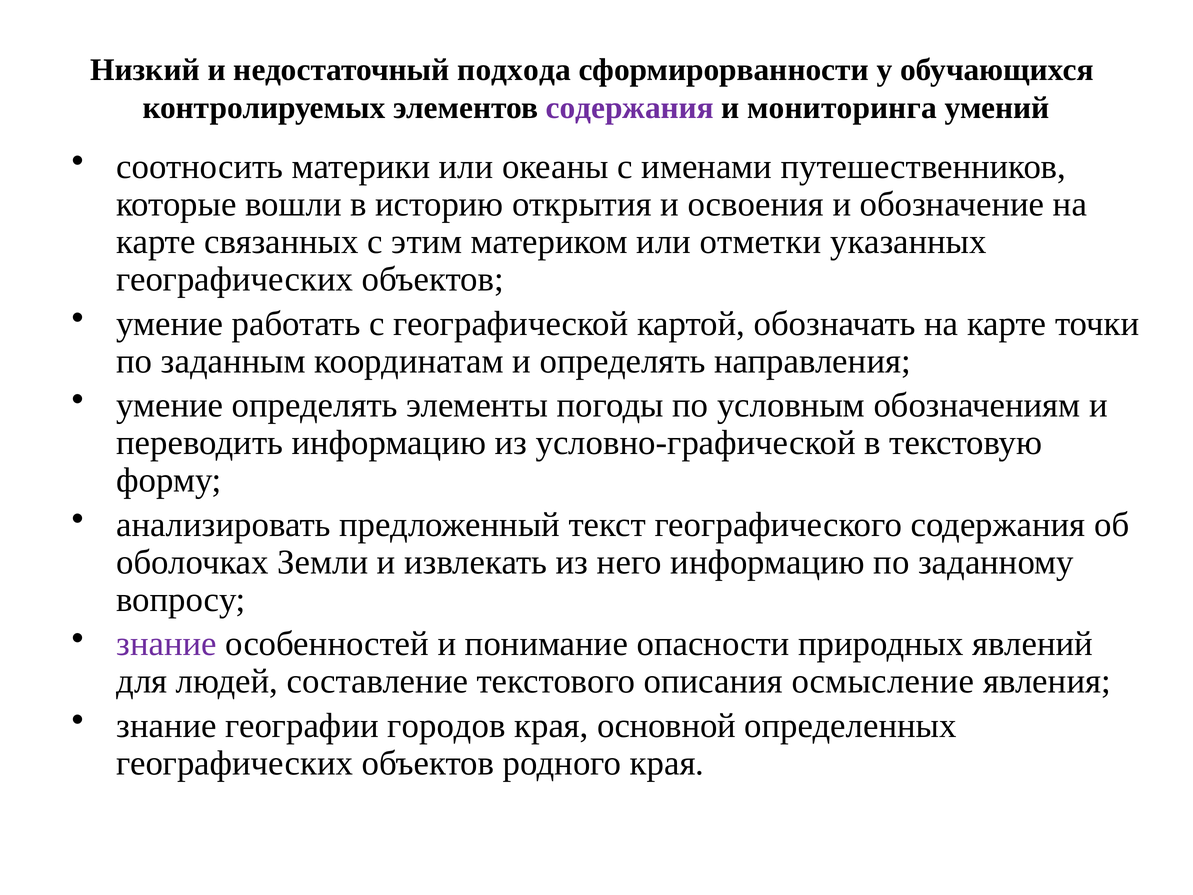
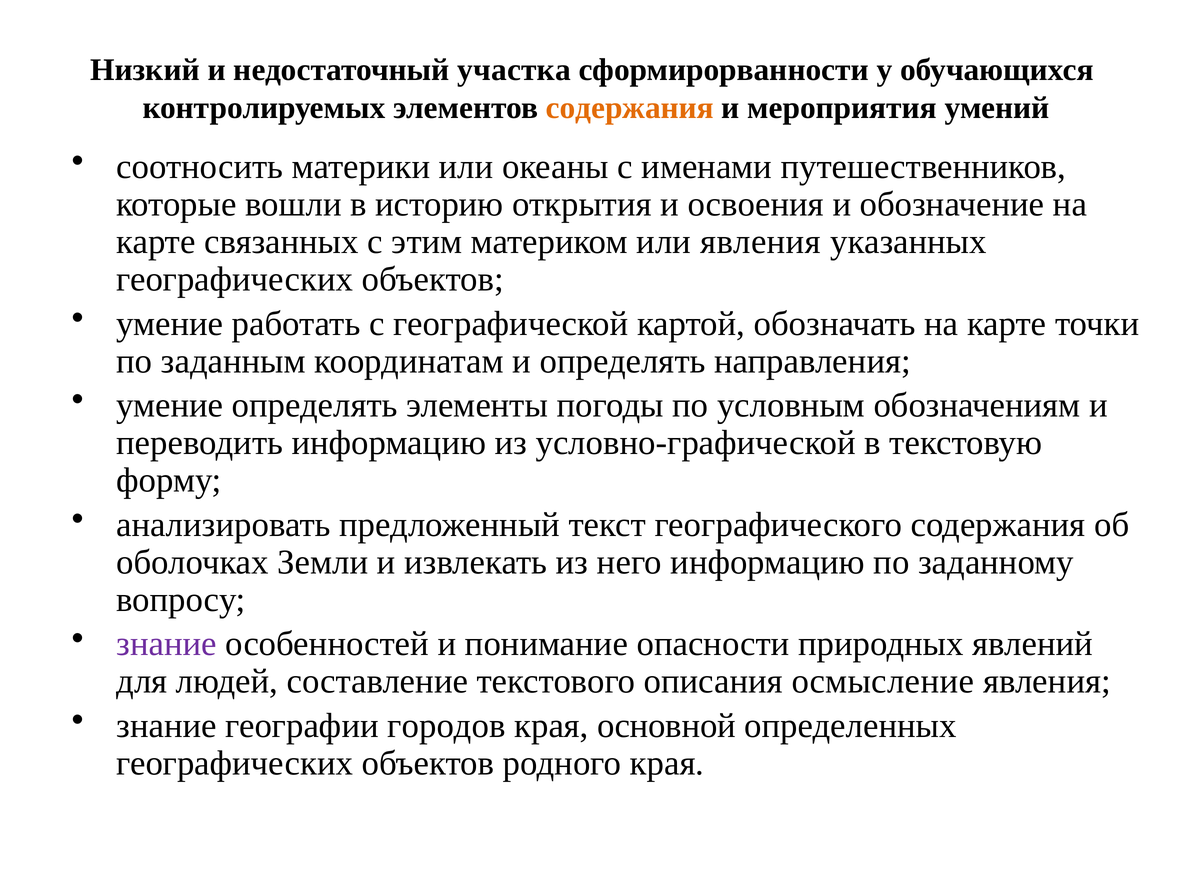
подхода: подхода -> участка
содержания at (630, 108) colour: purple -> orange
мониторинга: мониторинга -> мероприятия
или отметки: отметки -> явления
